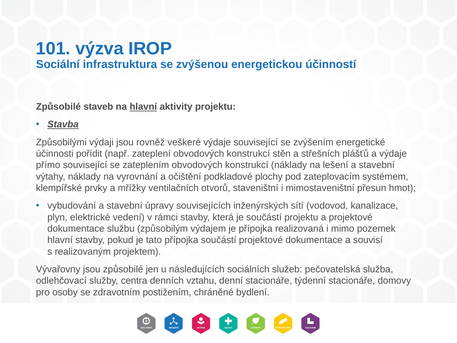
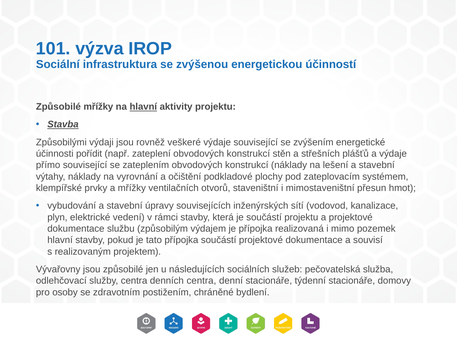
Způsobilé staveb: staveb -> mřížky
denních vztahu: vztahu -> centra
